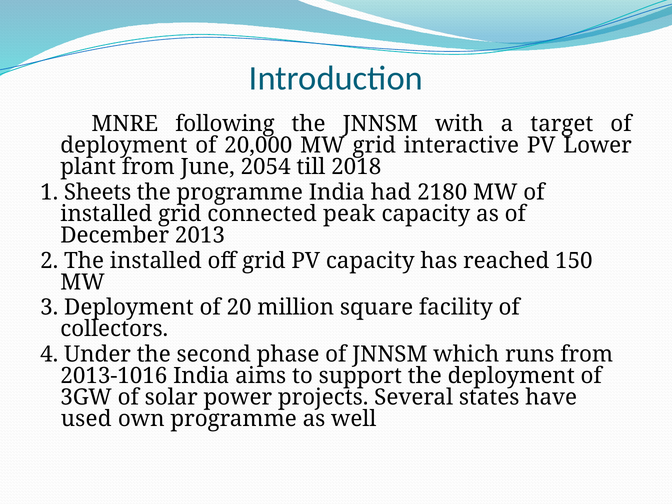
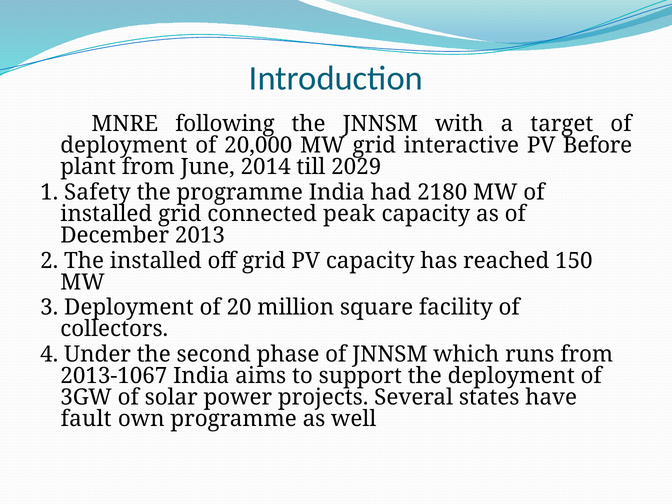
Lower: Lower -> Before
2054: 2054 -> 2014
2018: 2018 -> 2029
Sheets: Sheets -> Safety
2013-1016: 2013-1016 -> 2013-1067
used: used -> fault
